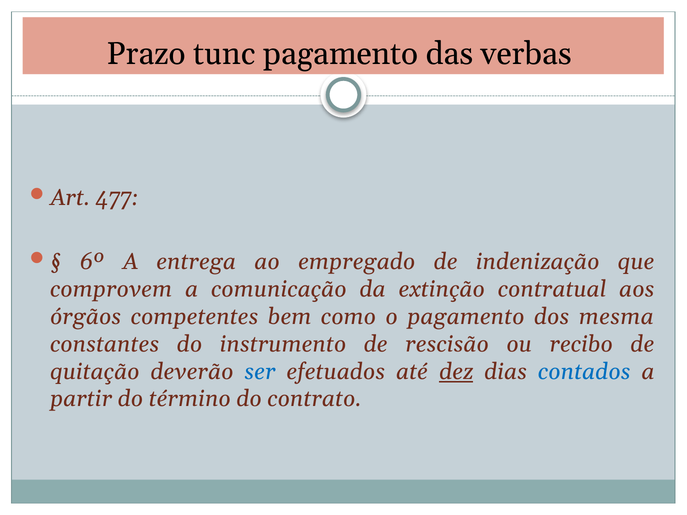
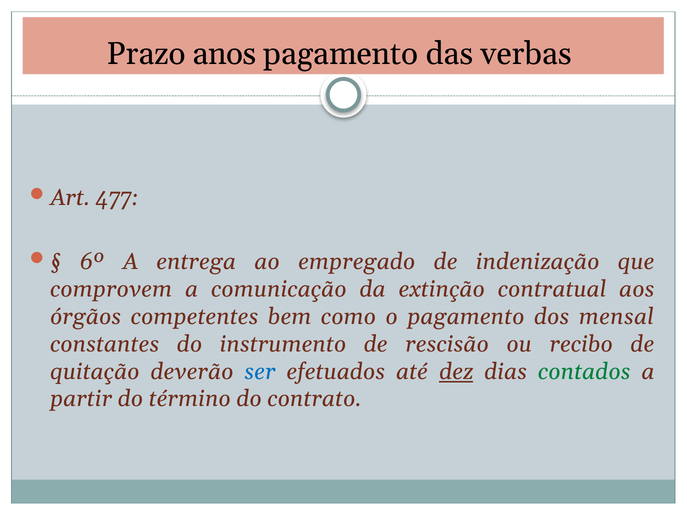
tunc: tunc -> anos
mesma: mesma -> mensal
contados colour: blue -> green
